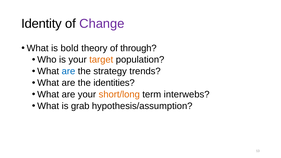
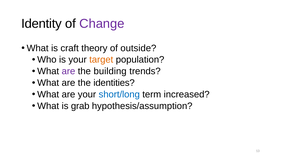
bold: bold -> craft
through: through -> outside
are at (68, 71) colour: blue -> purple
strategy: strategy -> building
short/long colour: orange -> blue
interwebs: interwebs -> increased
